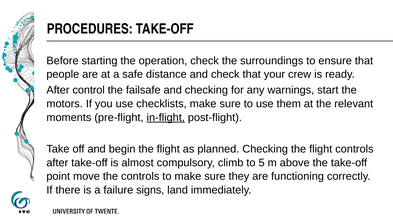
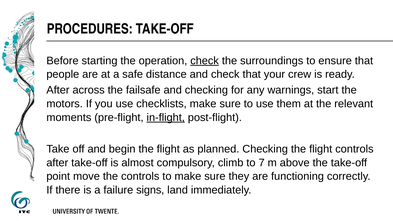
check at (205, 61) underline: none -> present
control: control -> across
5: 5 -> 7
